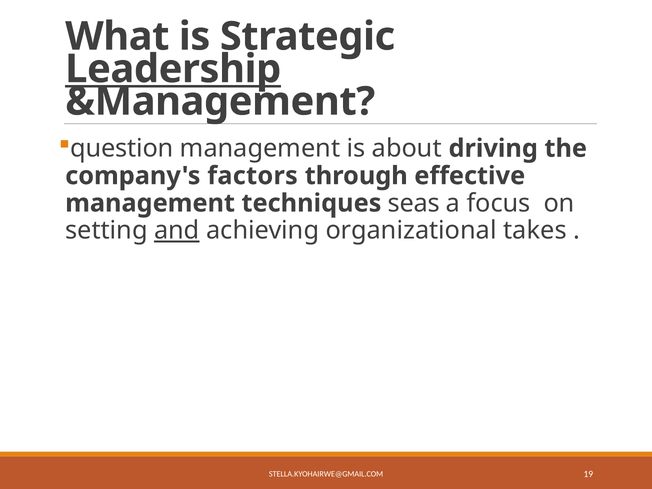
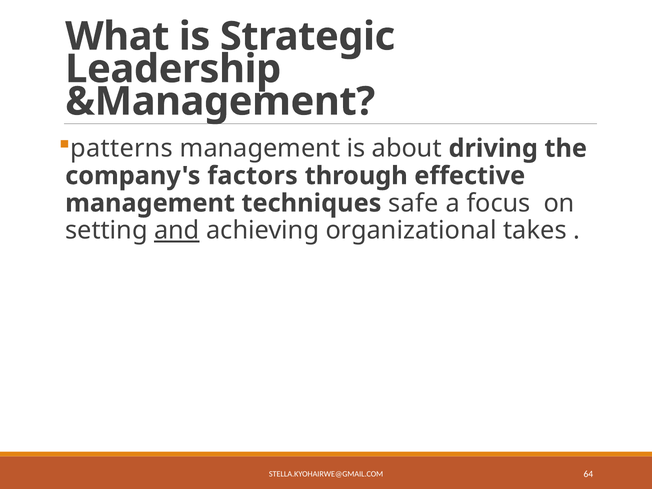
Leadership underline: present -> none
question: question -> patterns
seas: seas -> safe
19: 19 -> 64
